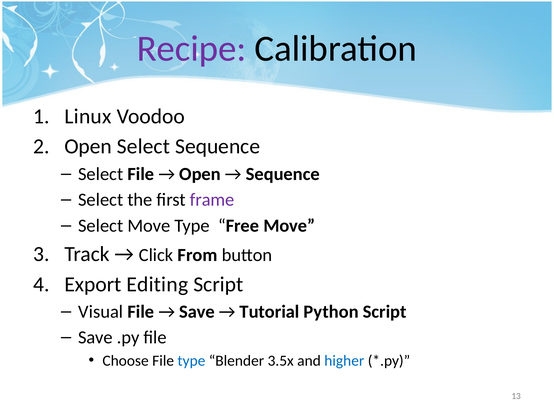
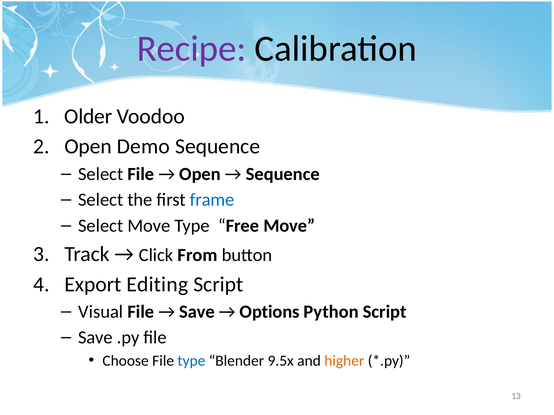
Linux: Linux -> Older
Open Select: Select -> Demo
frame colour: purple -> blue
Tutorial: Tutorial -> Options
3.5x: 3.5x -> 9.5x
higher colour: blue -> orange
